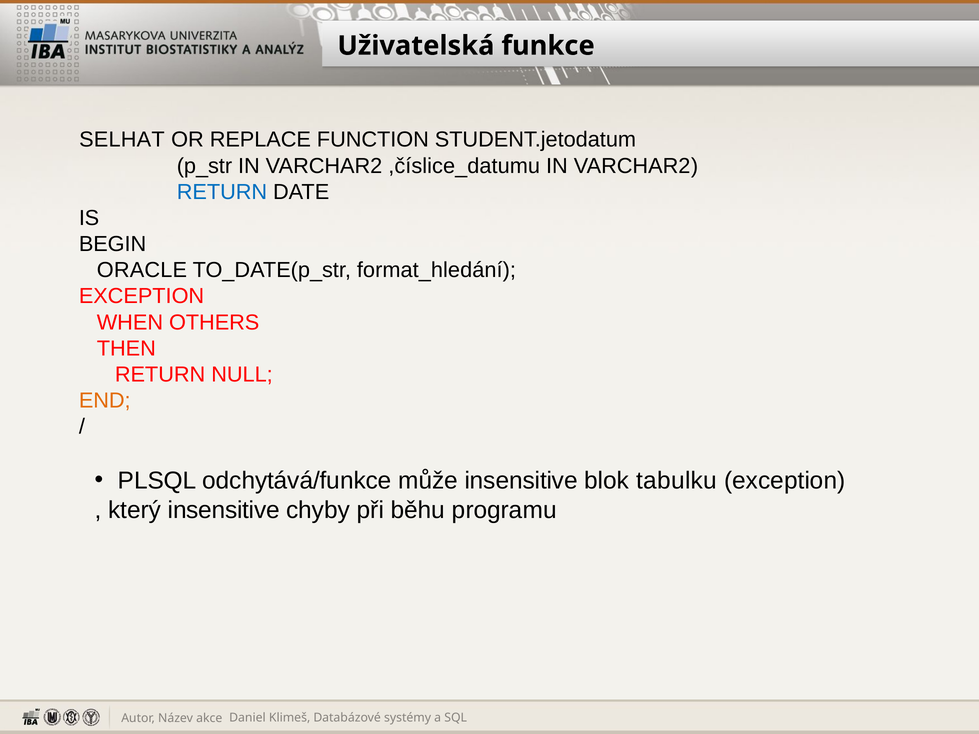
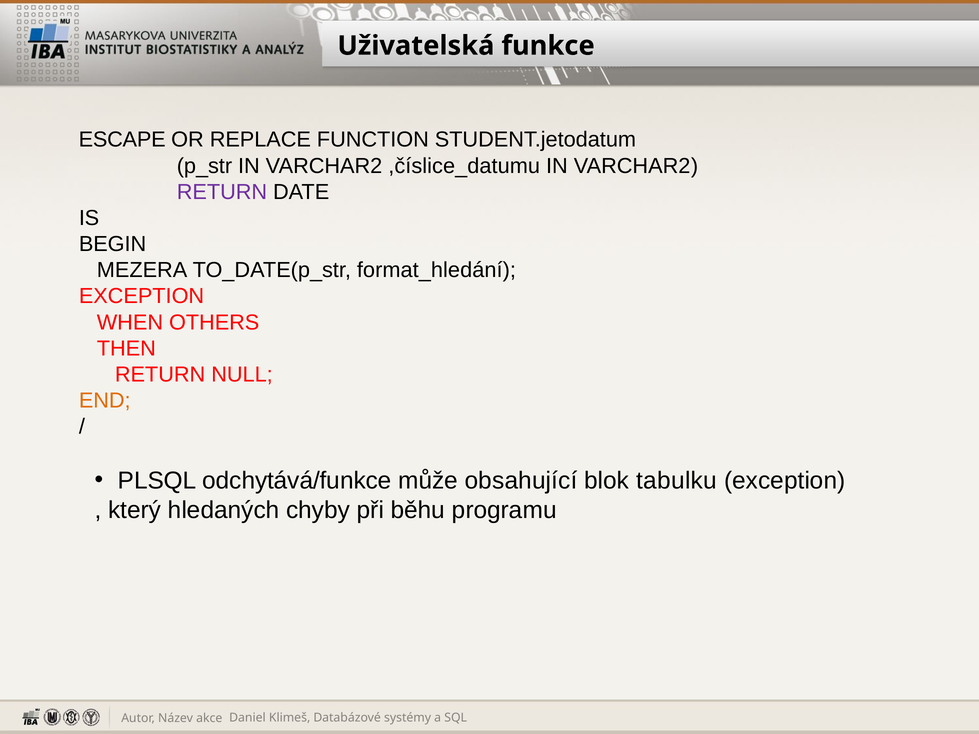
SELHAT: SELHAT -> ESCAPE
RETURN at (222, 192) colour: blue -> purple
ORACLE: ORACLE -> MEZERA
může insensitive: insensitive -> obsahující
který insensitive: insensitive -> hledaných
